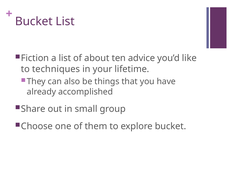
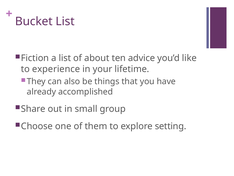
techniques: techniques -> experience
explore bucket: bucket -> setting
